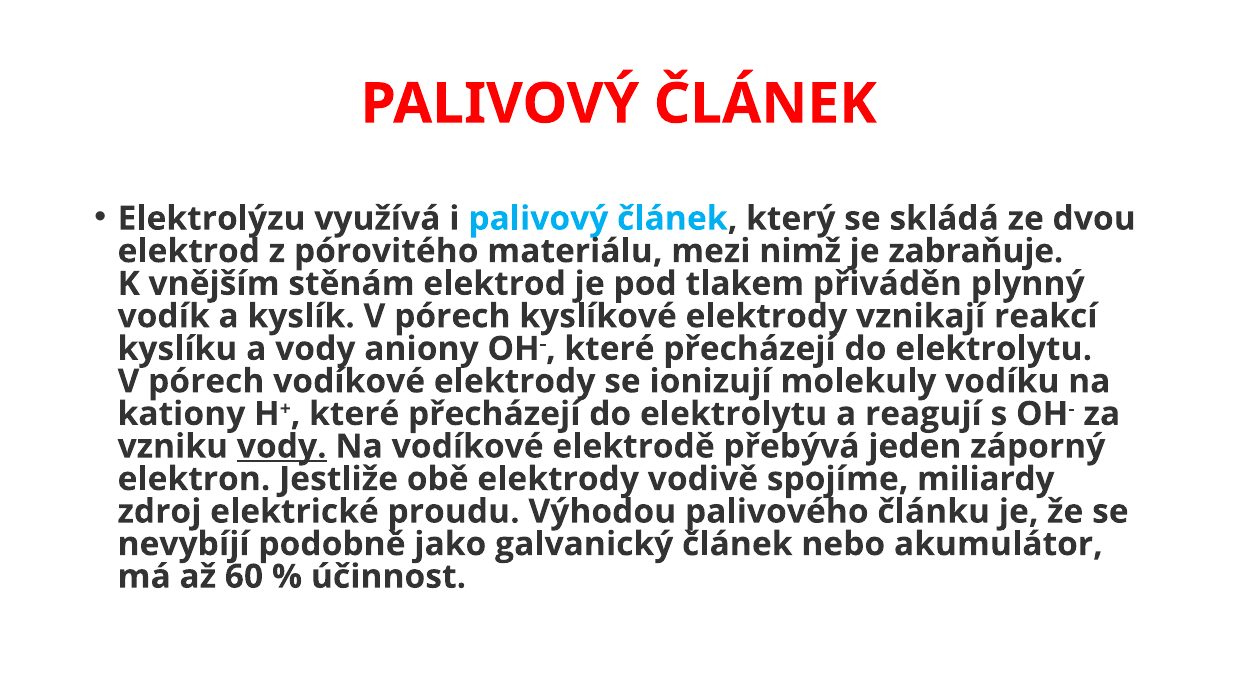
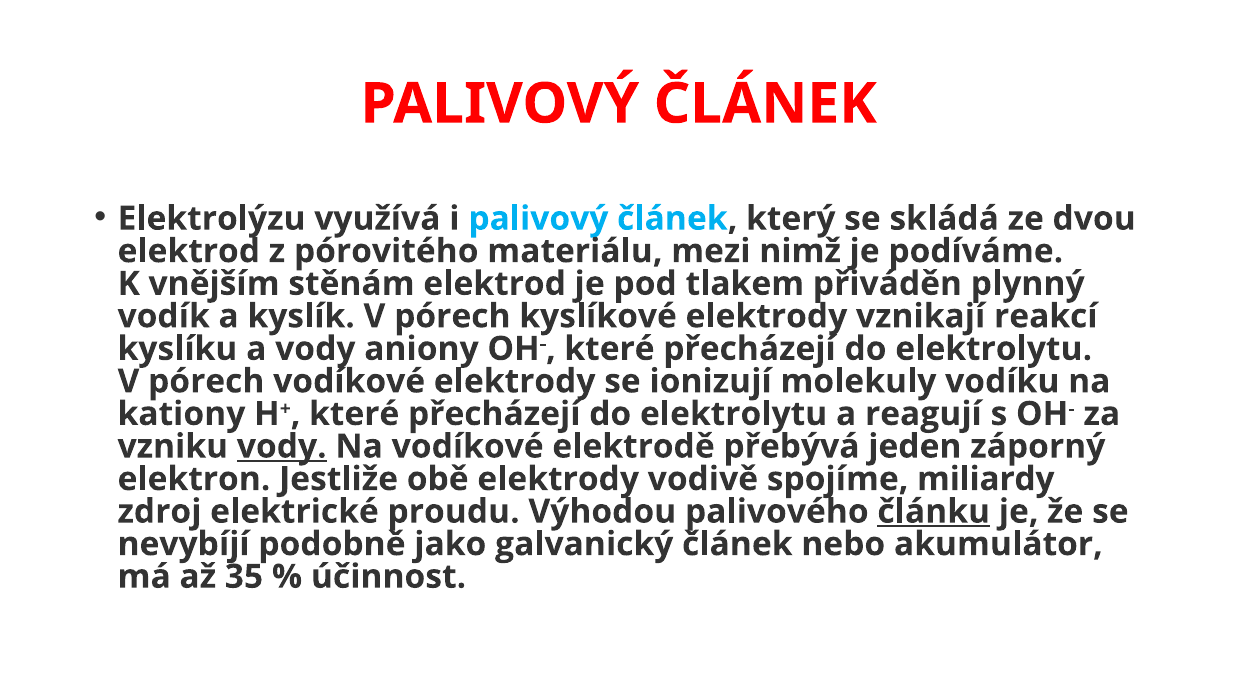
zabraňuje: zabraňuje -> podíváme
článku underline: none -> present
60: 60 -> 35
